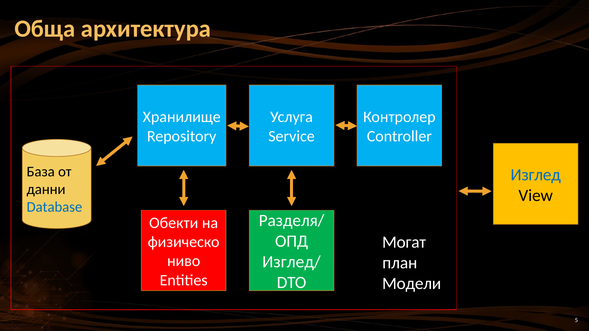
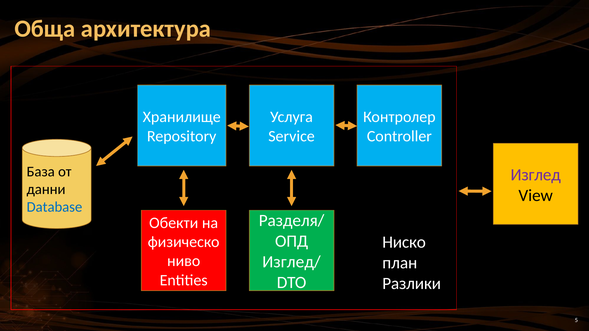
Изглед colour: blue -> purple
Могат: Могат -> Ниско
Модели: Модели -> Разлики
